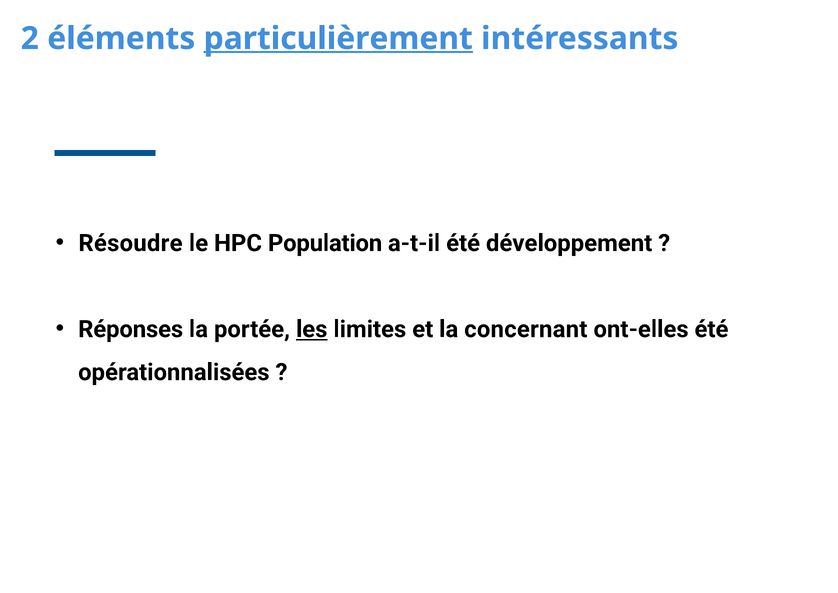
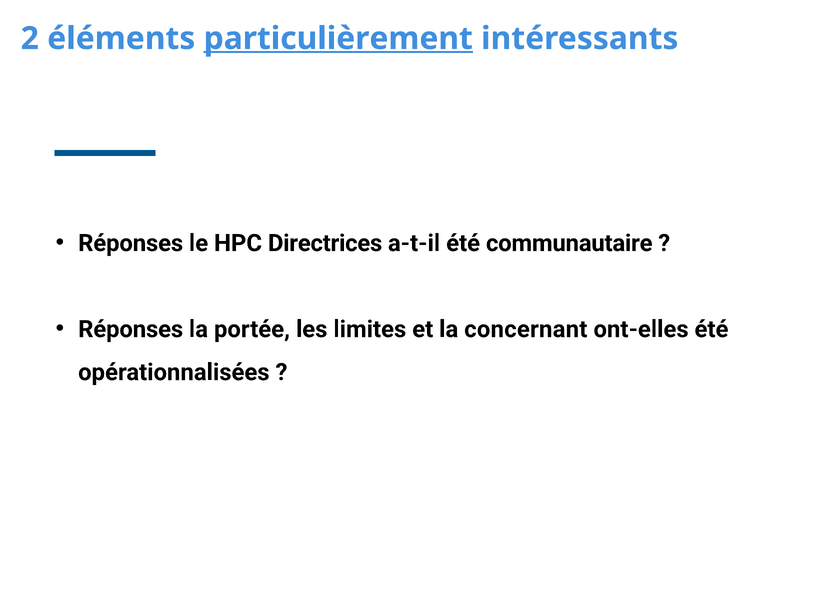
Résoudre at (130, 243): Résoudre -> Réponses
Population: Population -> Directrices
développement: développement -> communautaire
les underline: present -> none
